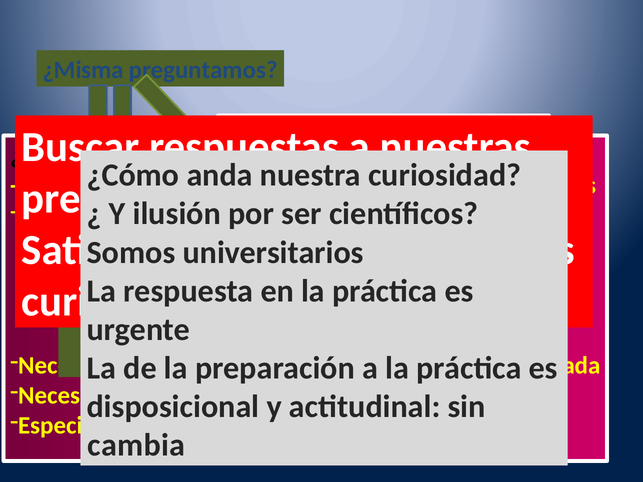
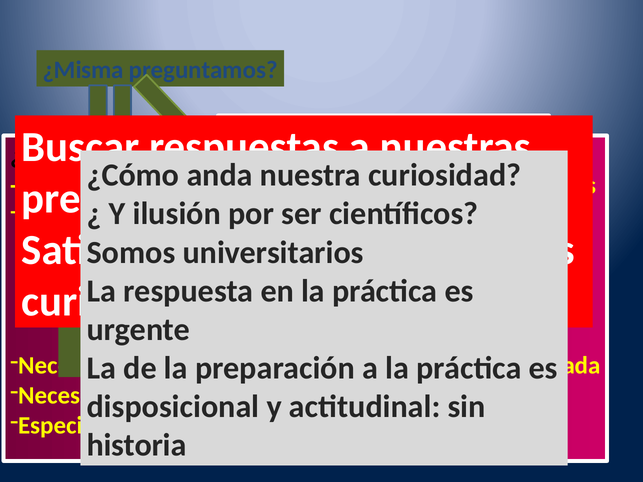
cambia: cambia -> historia
